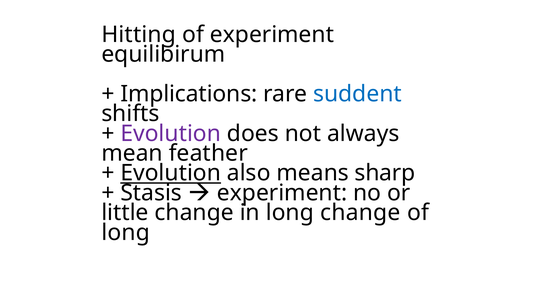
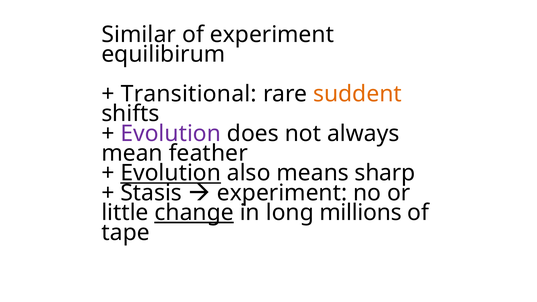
Hitting: Hitting -> Similar
Implications: Implications -> Transitional
suddent colour: blue -> orange
change at (194, 213) underline: none -> present
long change: change -> millions
long at (126, 232): long -> tape
